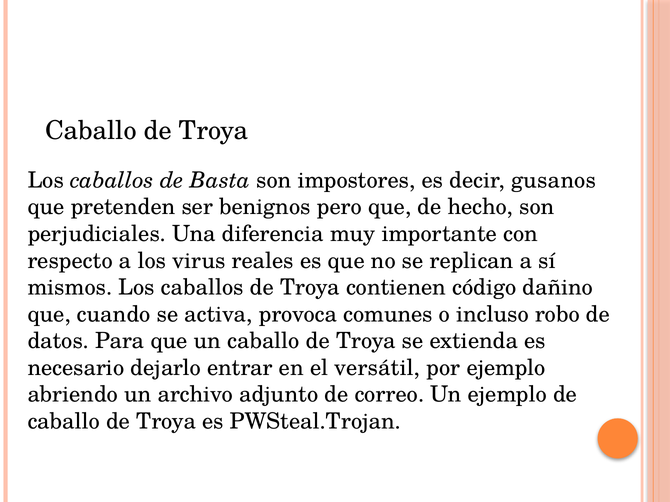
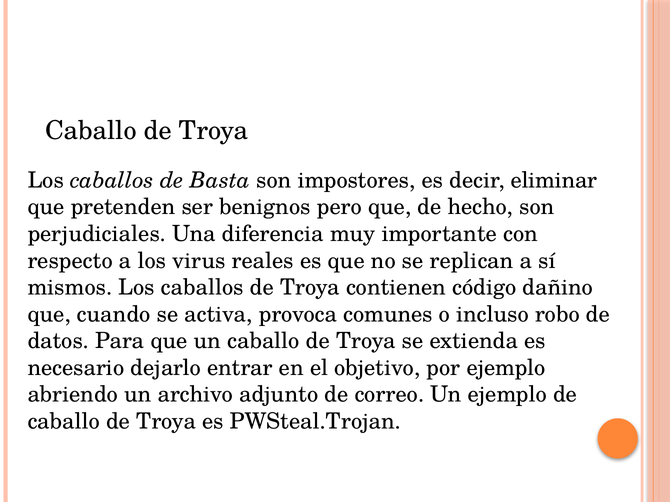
gusanos: gusanos -> eliminar
versátil: versátil -> objetivo
